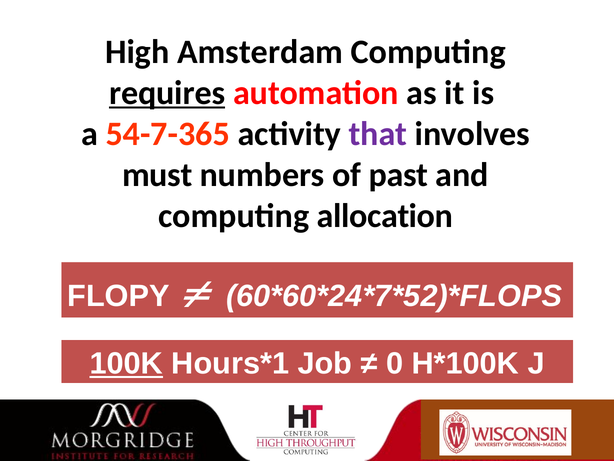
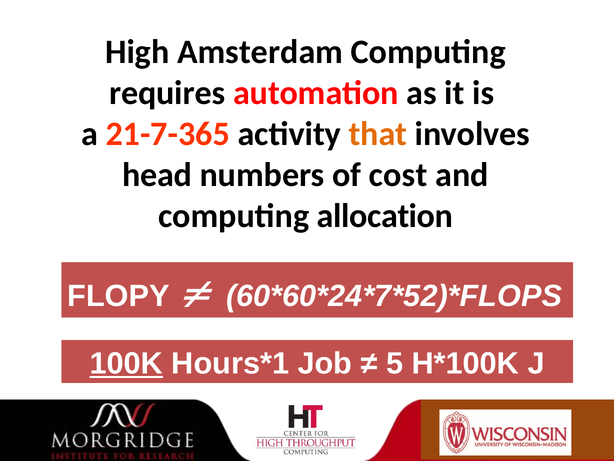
requires underline: present -> none
54-7-365: 54-7-365 -> 21-7-365
that colour: purple -> orange
must: must -> head
past: past -> cost
0: 0 -> 5
